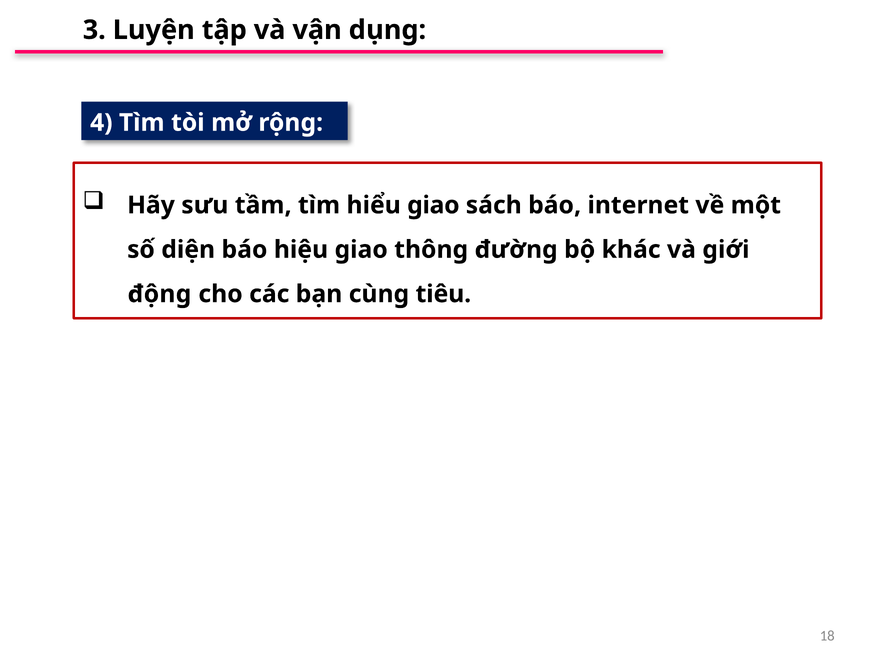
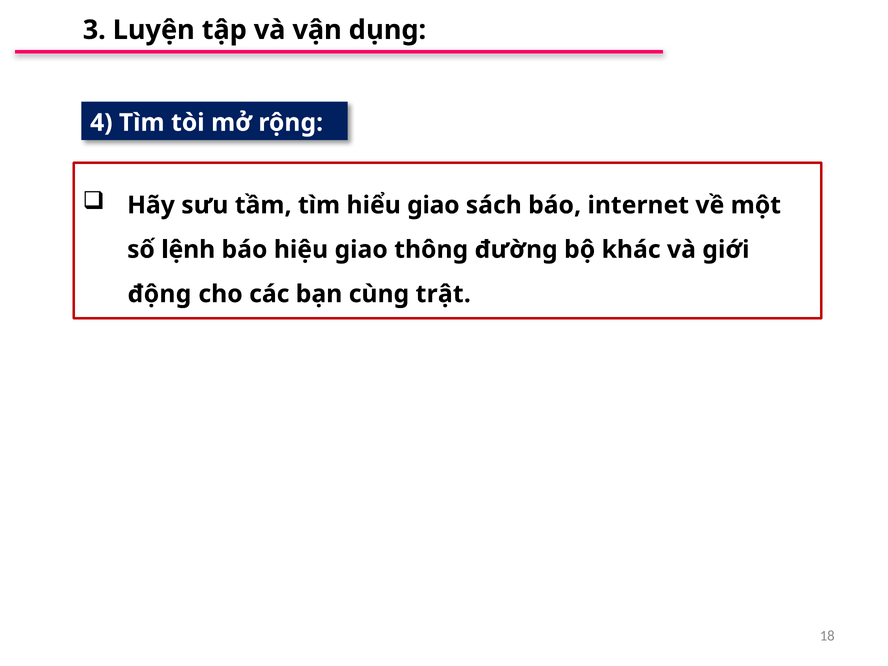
diện: diện -> lệnh
tiêu: tiêu -> trật
